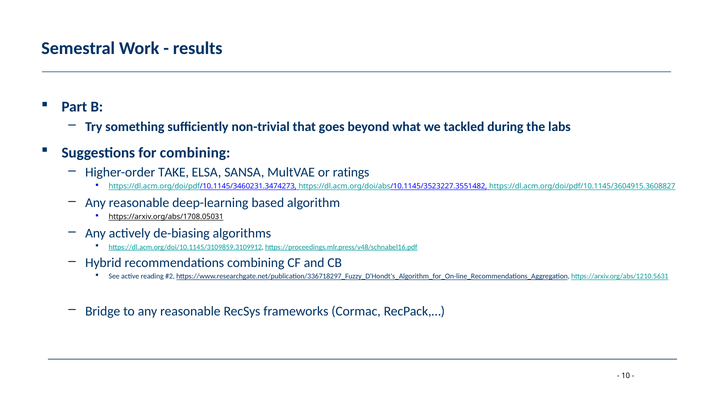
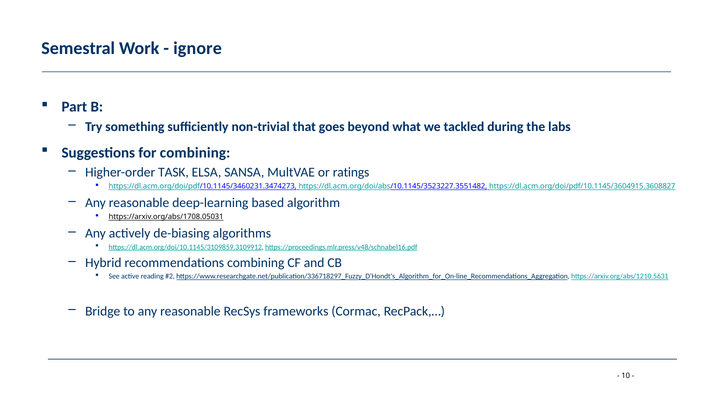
results: results -> ignore
TAKE: TAKE -> TASK
